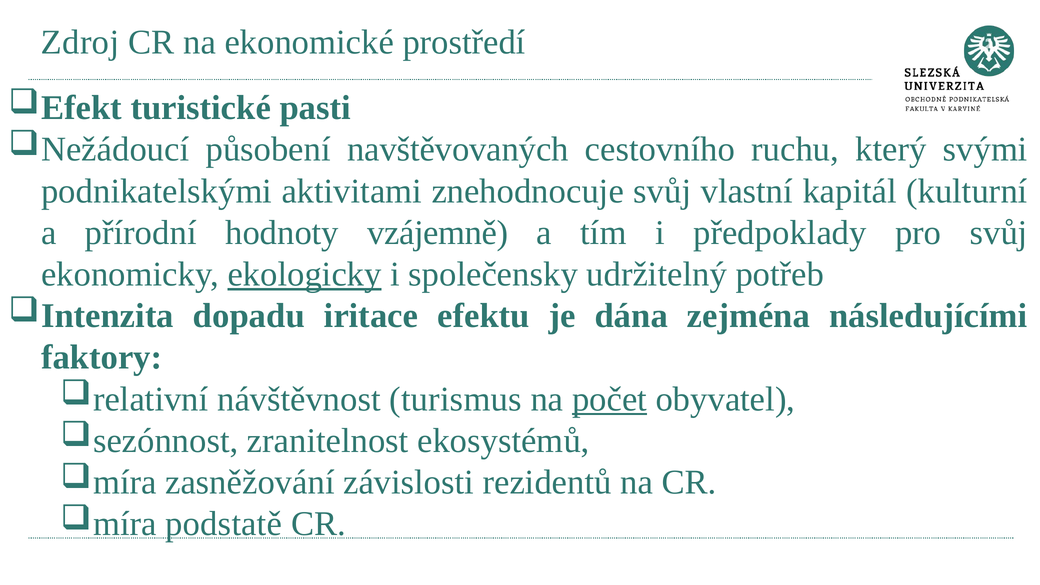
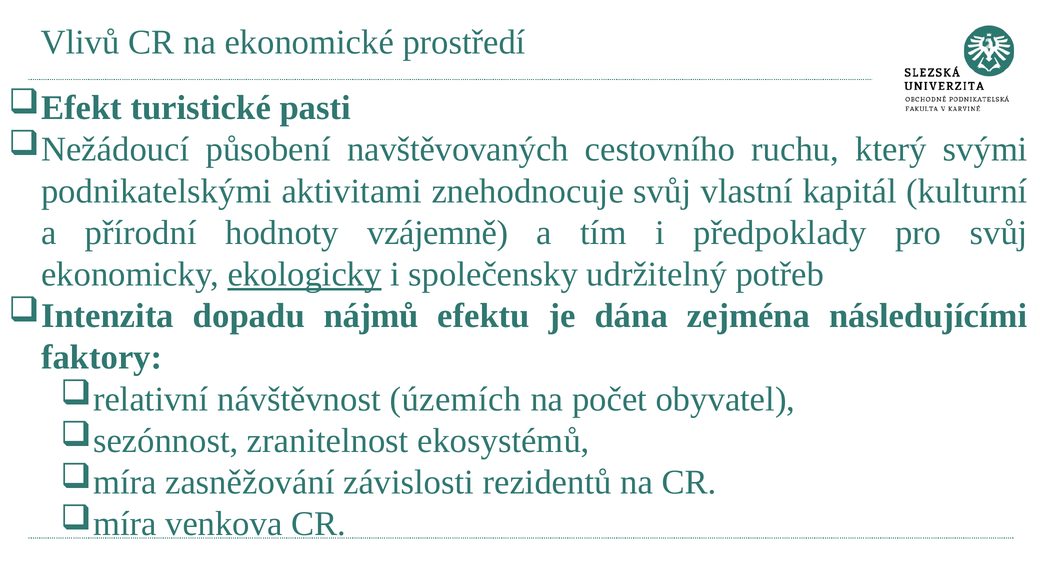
Zdroj: Zdroj -> Vlivů
iritace: iritace -> nájmů
turismus: turismus -> územích
počet underline: present -> none
podstatě: podstatě -> venkova
